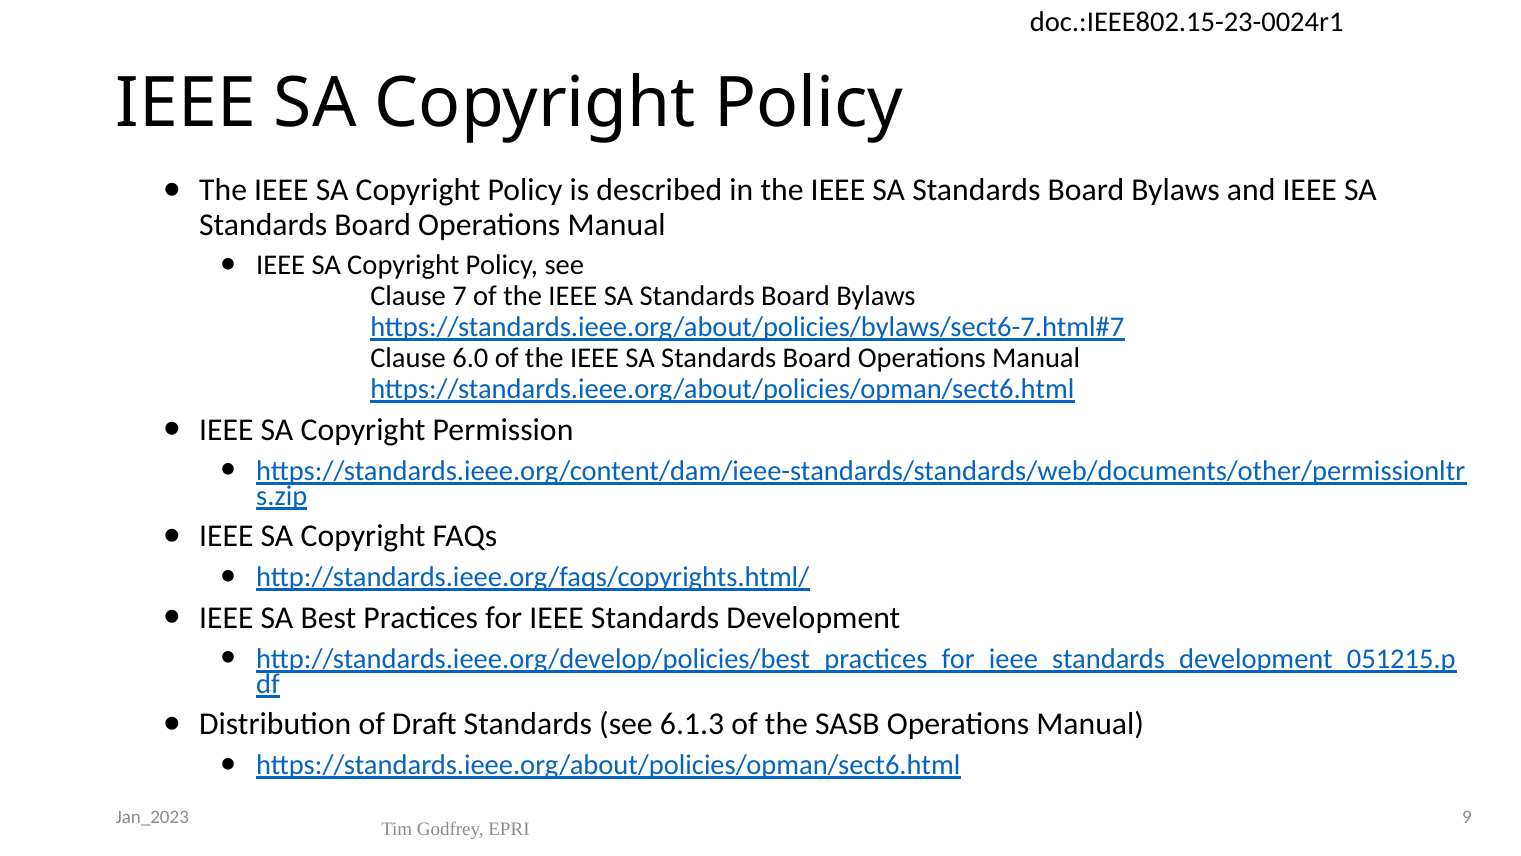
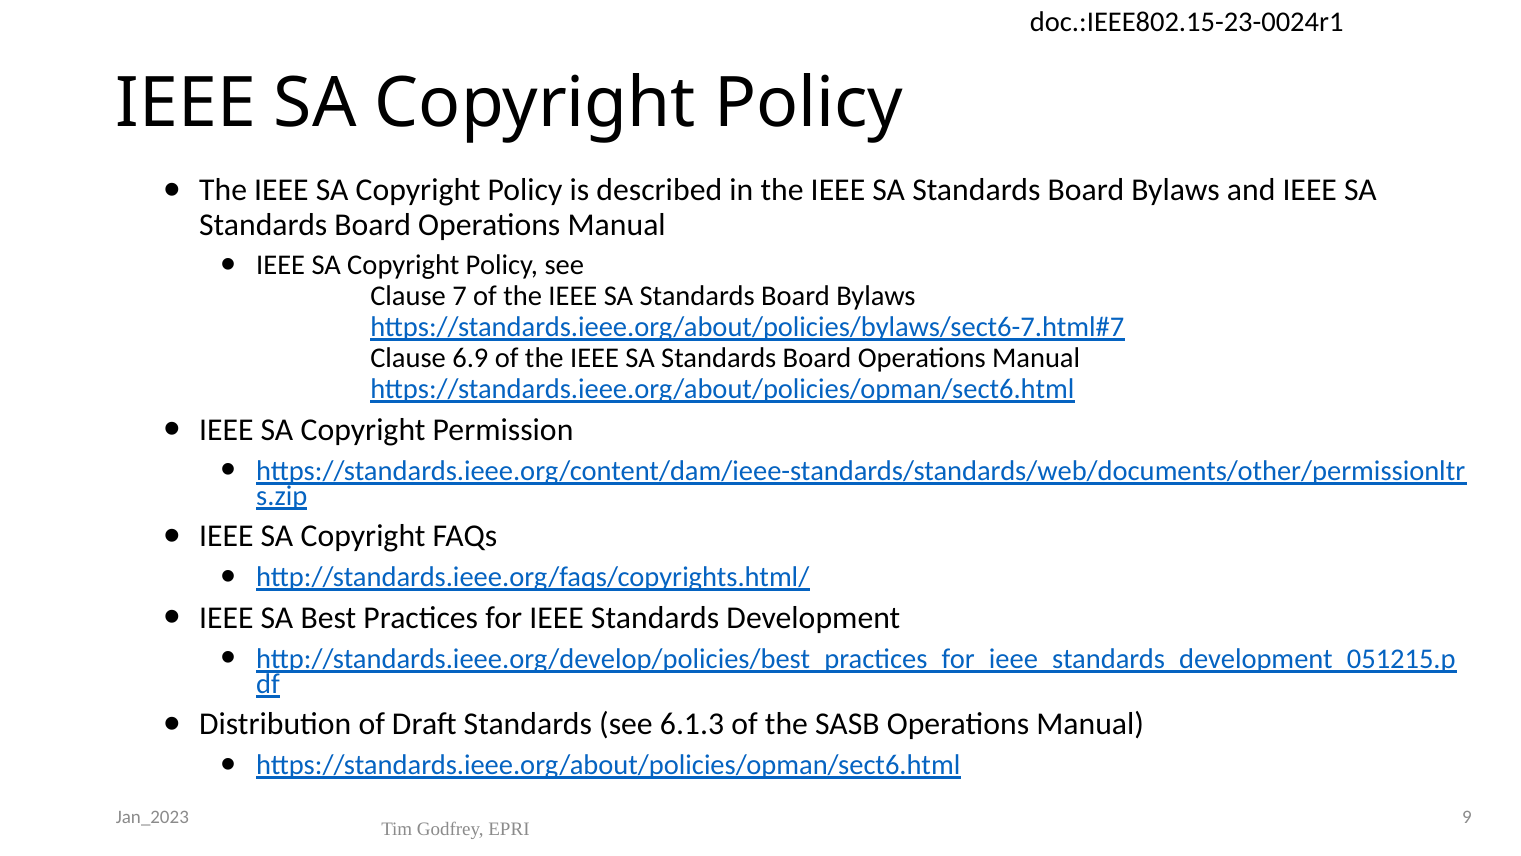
6.0: 6.0 -> 6.9
